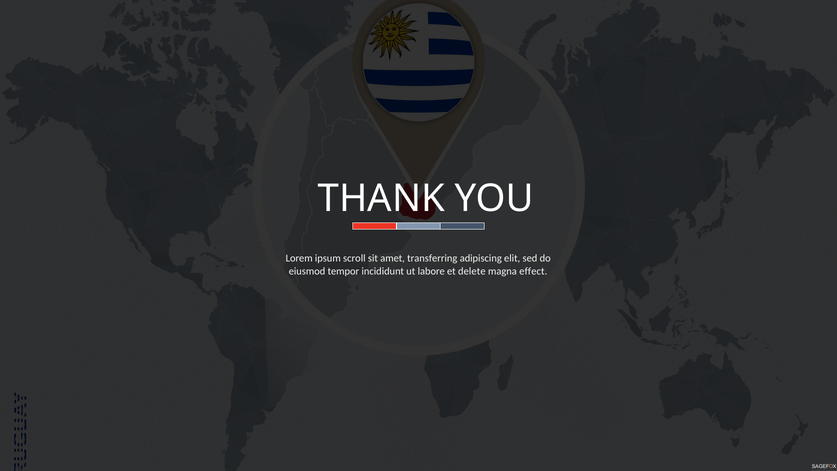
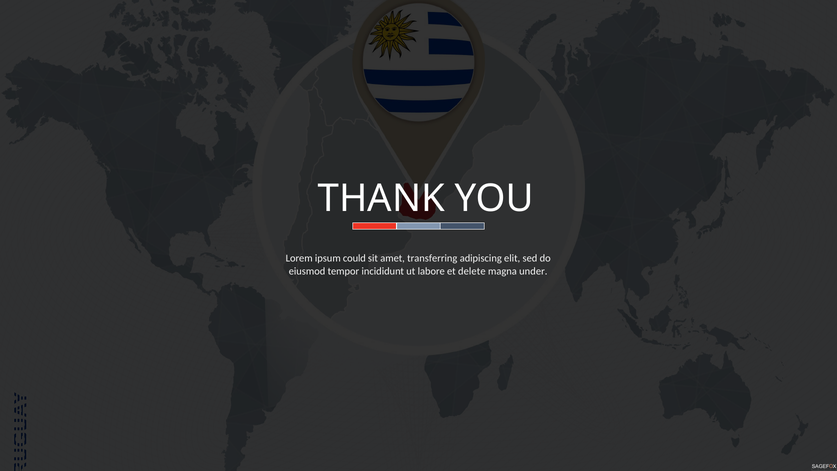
scroll: scroll -> could
effect: effect -> under
